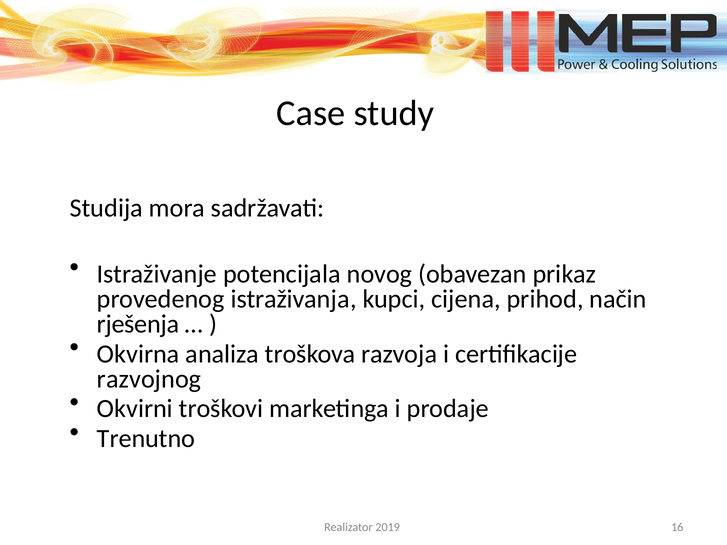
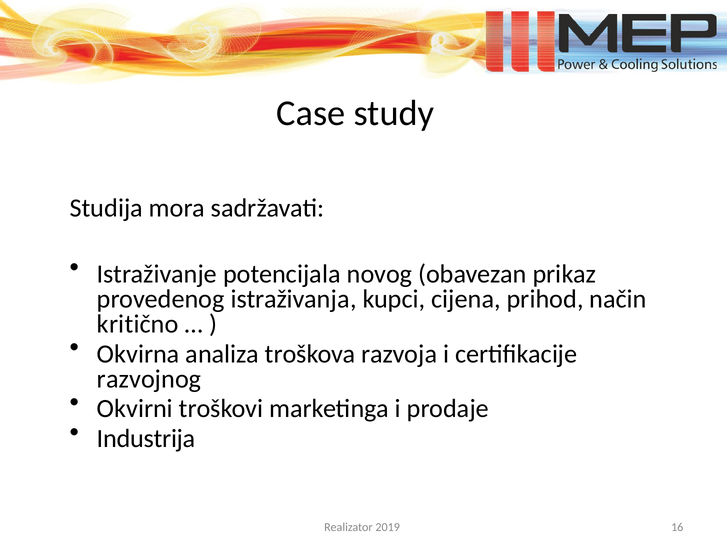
rješenja: rješenja -> kritično
Trenutno: Trenutno -> Industrija
